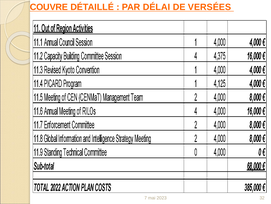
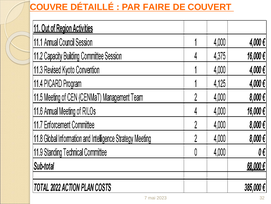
DÉLAI: DÉLAI -> FAIRE
VERSÉES: VERSÉES -> COUVERT
